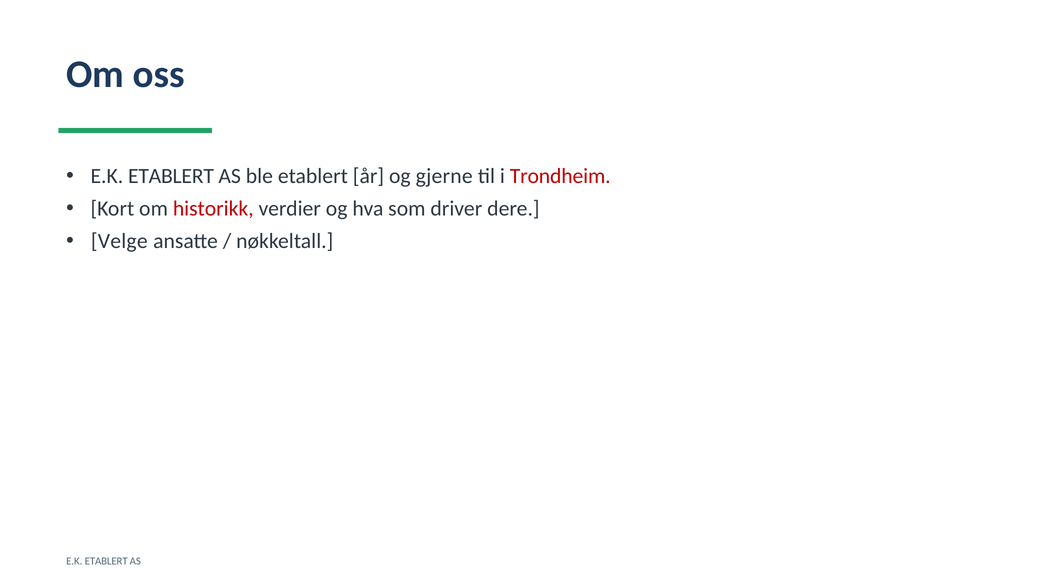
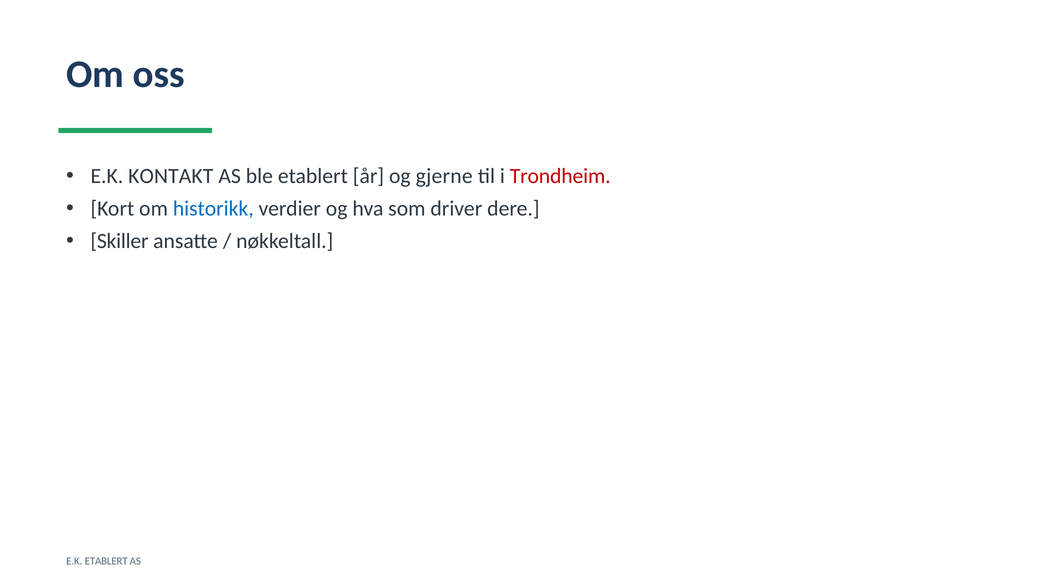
ETABLERT at (171, 176): ETABLERT -> KONTAKT
historikk colour: red -> blue
Velge: Velge -> Skiller
